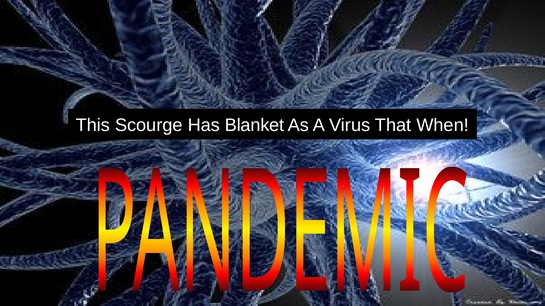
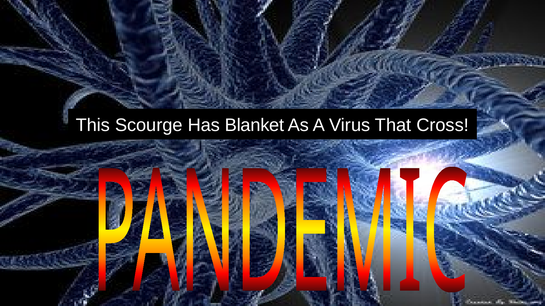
When: When -> Cross
